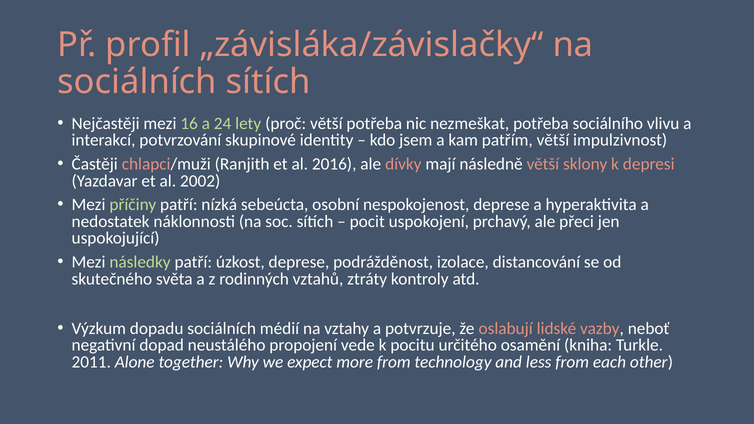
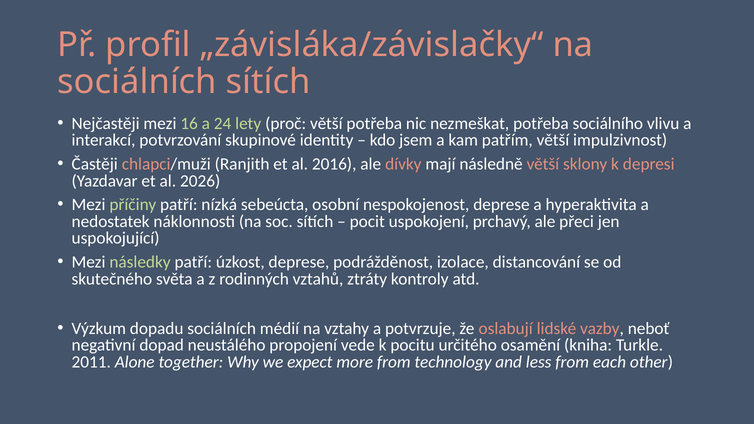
2002: 2002 -> 2026
